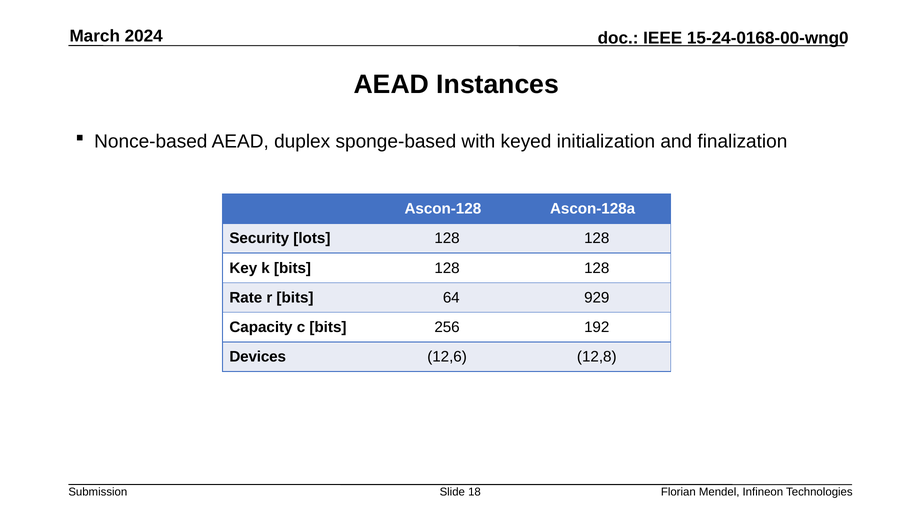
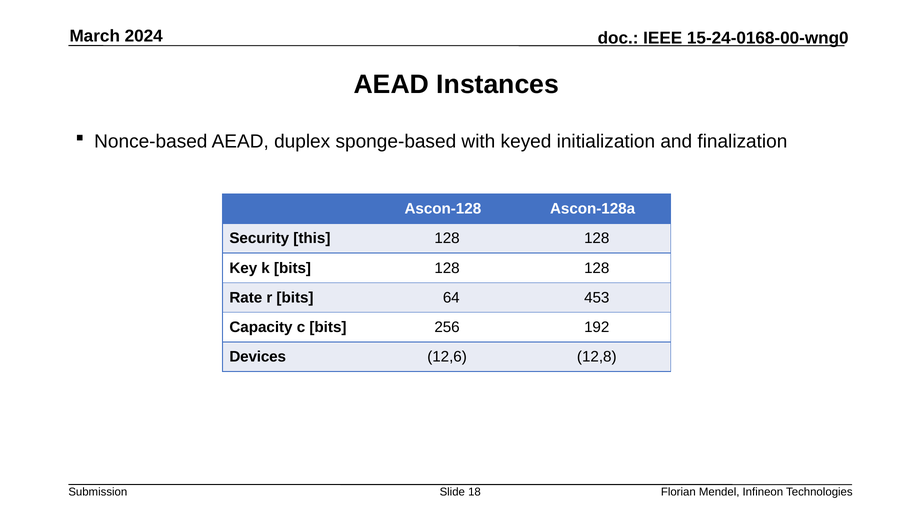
lots: lots -> this
929: 929 -> 453
